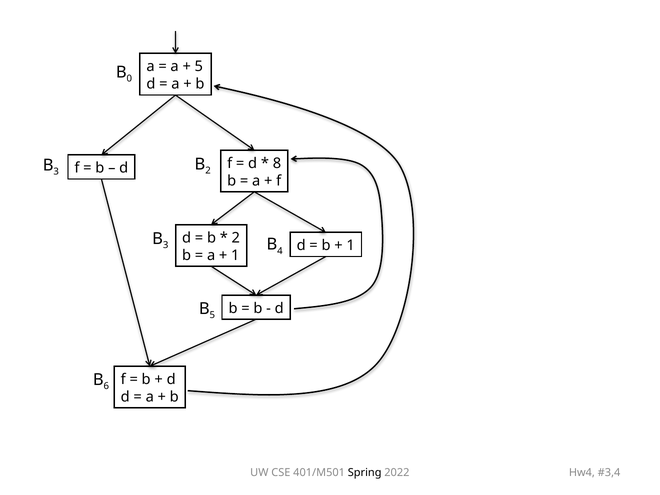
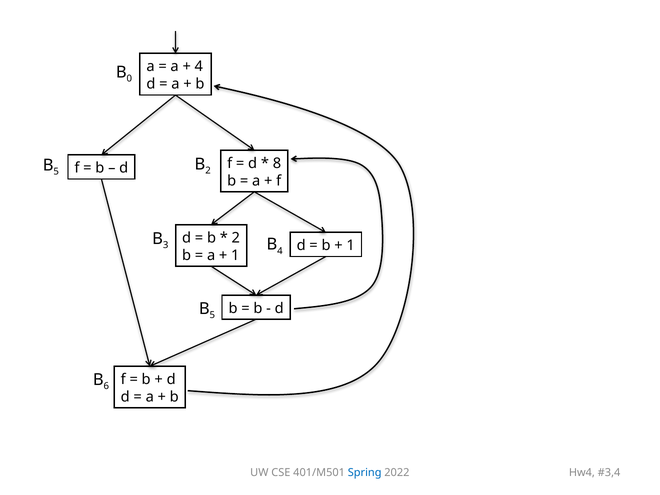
5 at (199, 66): 5 -> 4
3 at (56, 172): 3 -> 5
Spring colour: black -> blue
